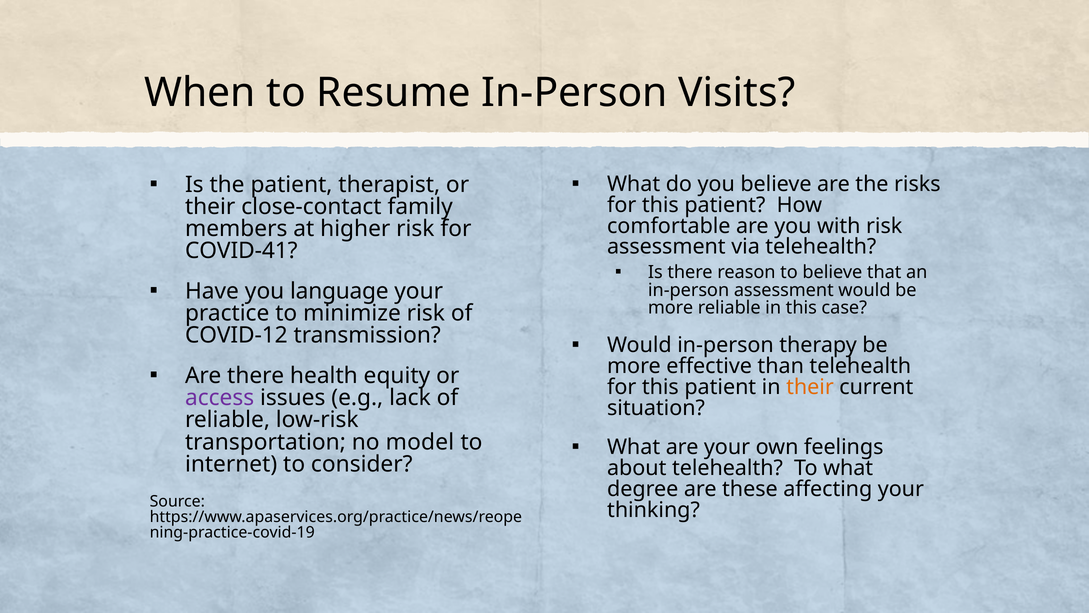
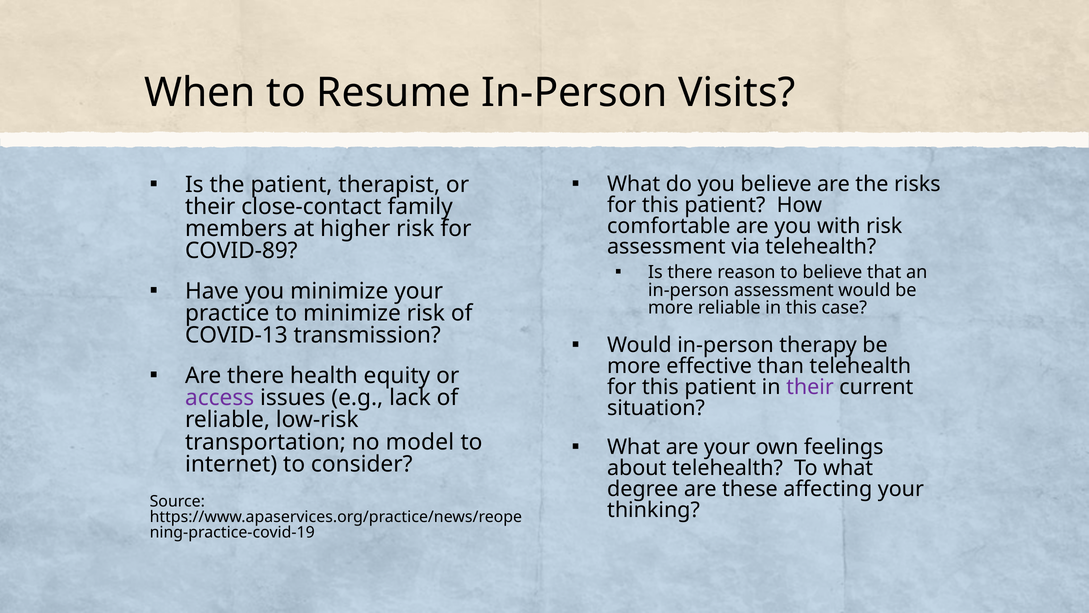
COVID-41: COVID-41 -> COVID-89
you language: language -> minimize
COVID-12: COVID-12 -> COVID-13
their at (810, 387) colour: orange -> purple
